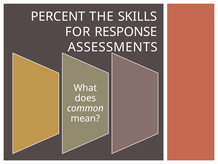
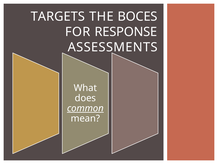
PERCENT: PERCENT -> TARGETS
SKILLS: SKILLS -> BOCES
common underline: none -> present
